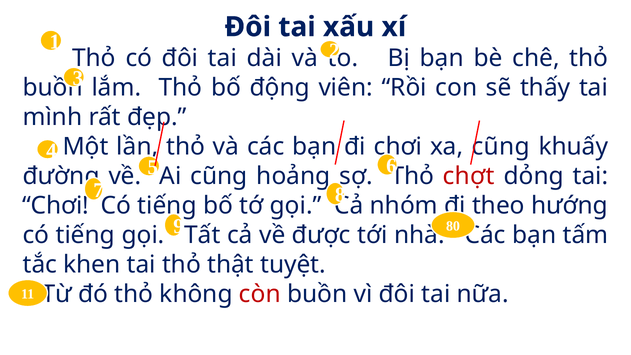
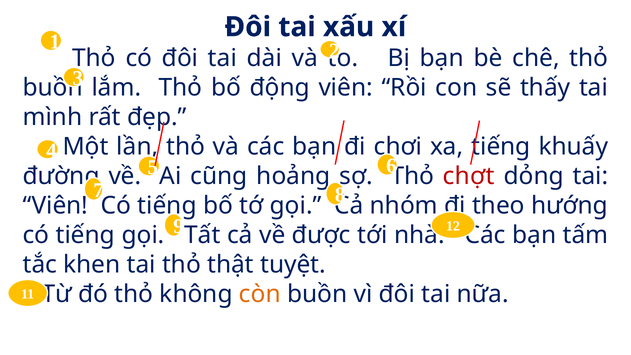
xa cũng: cũng -> tiếng
Chơi at (56, 206): Chơi -> Viên
80: 80 -> 12
còn colour: red -> orange
